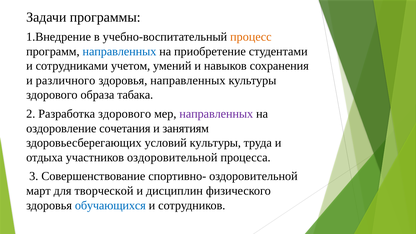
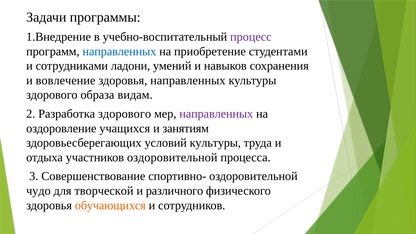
процесс colour: orange -> purple
учетом: учетом -> ладони
различного: различного -> вовлечение
табака: табака -> видам
сочетания: сочетания -> учащихся
март: март -> чудо
дисциплин: дисциплин -> различного
обучающихся colour: blue -> orange
